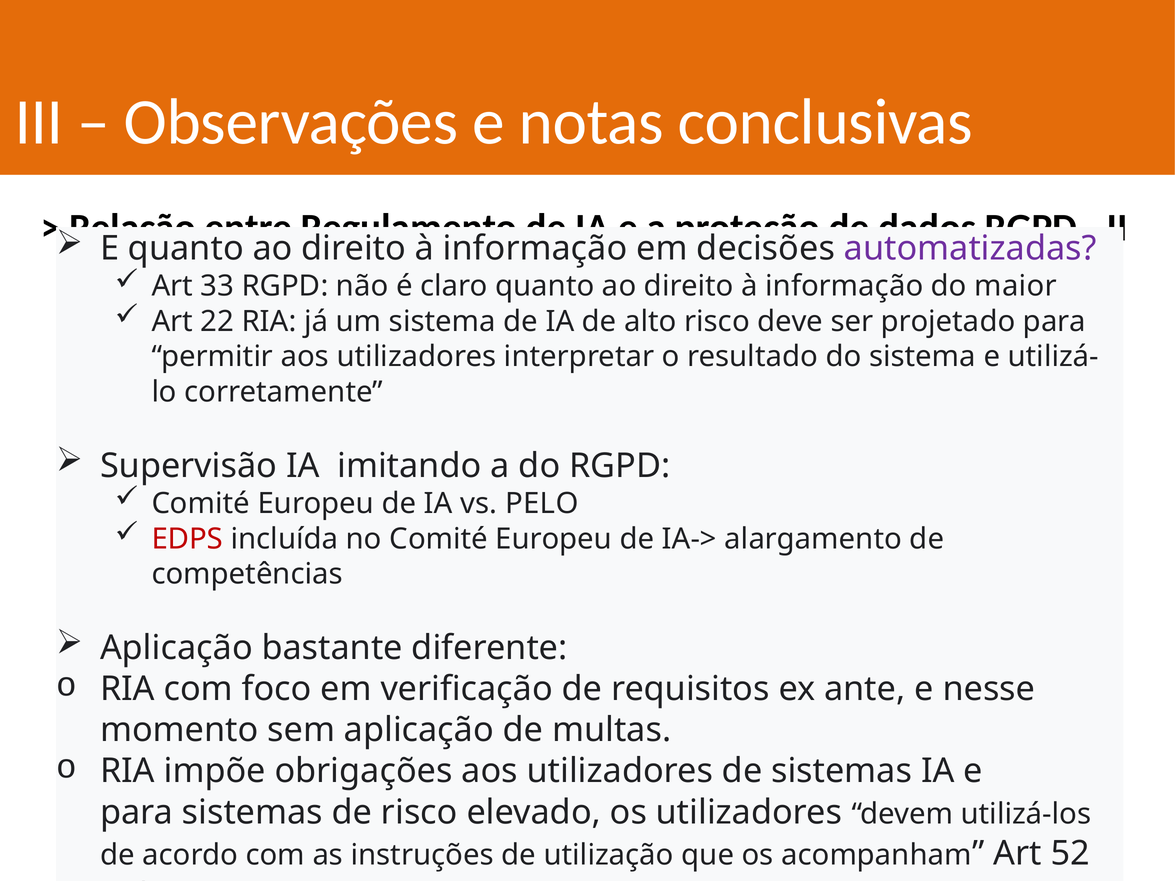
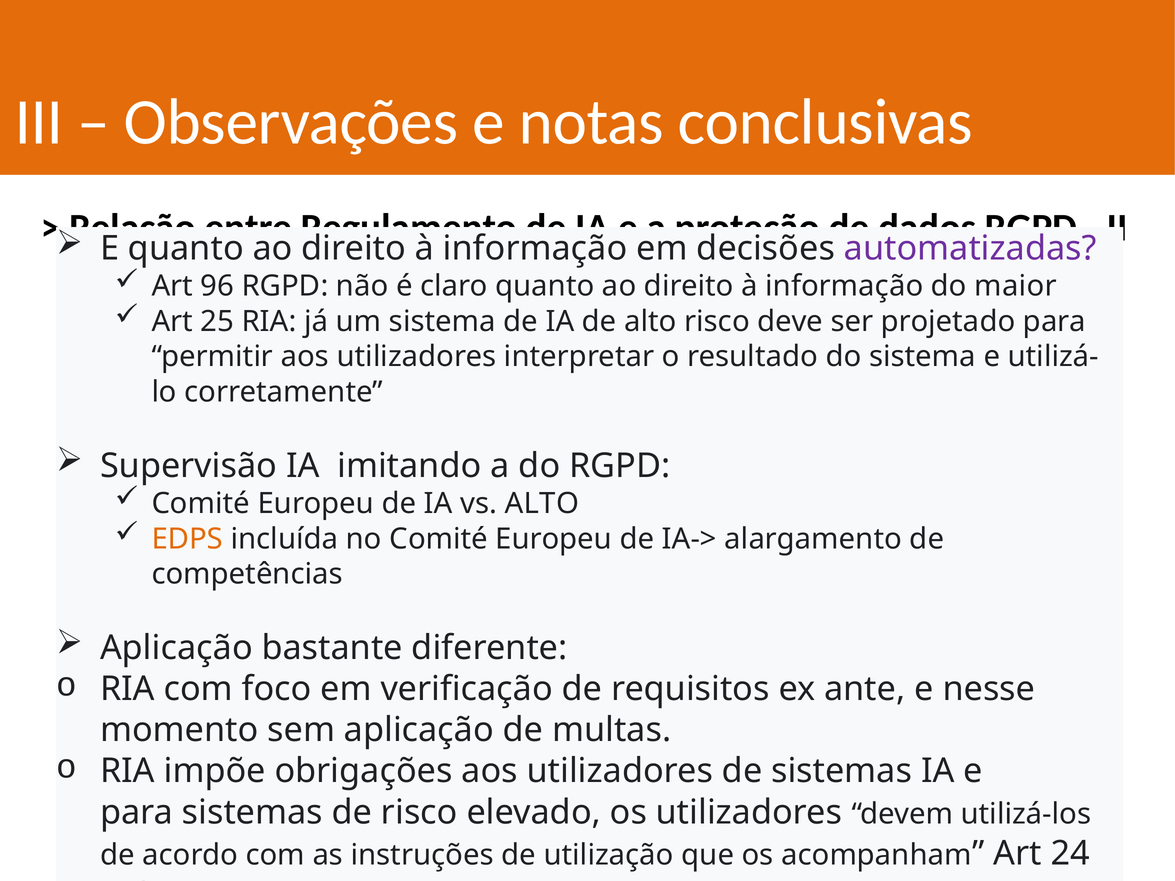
33: 33 -> 96
22: 22 -> 25
vs PELO: PELO -> ALTO
EDPS colour: red -> orange
52: 52 -> 24
